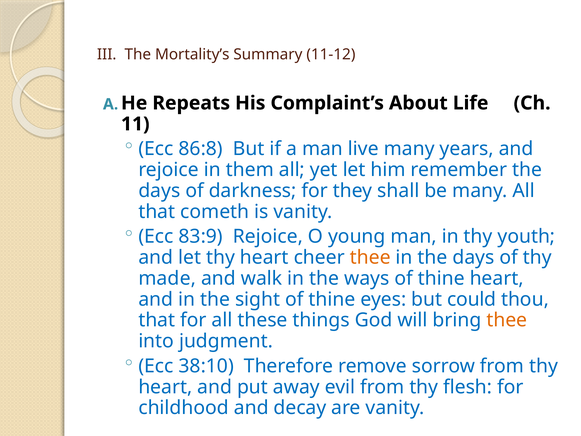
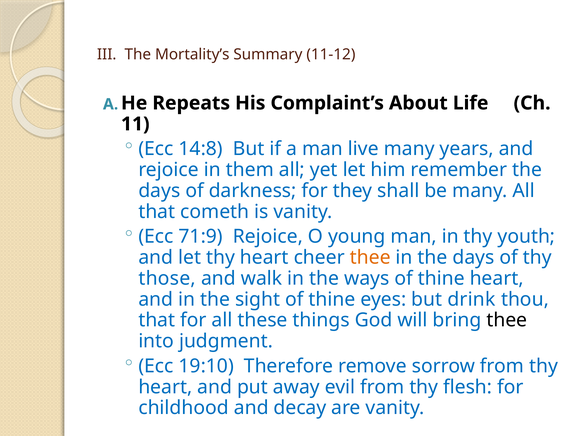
86:8: 86:8 -> 14:8
83:9: 83:9 -> 71:9
made: made -> those
could: could -> drink
thee at (507, 320) colour: orange -> black
38:10: 38:10 -> 19:10
